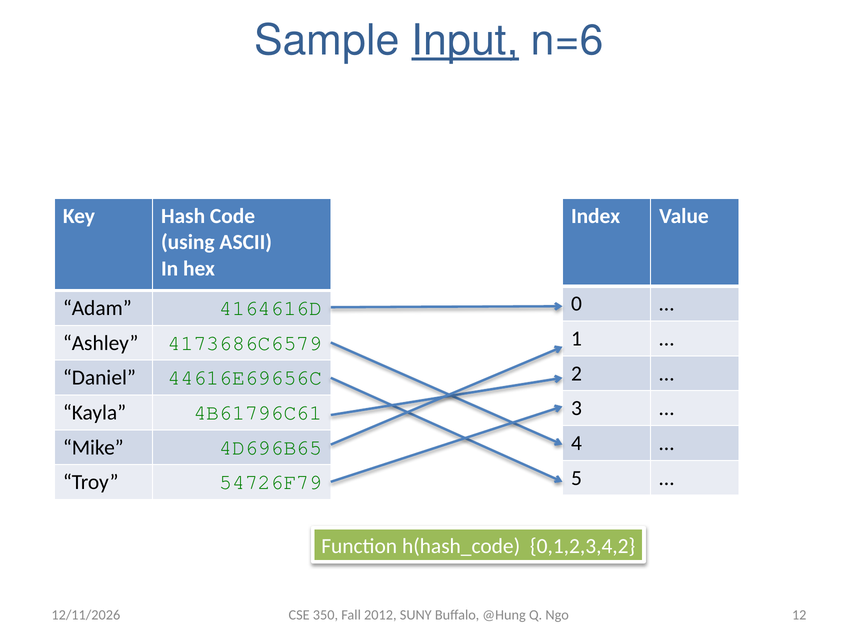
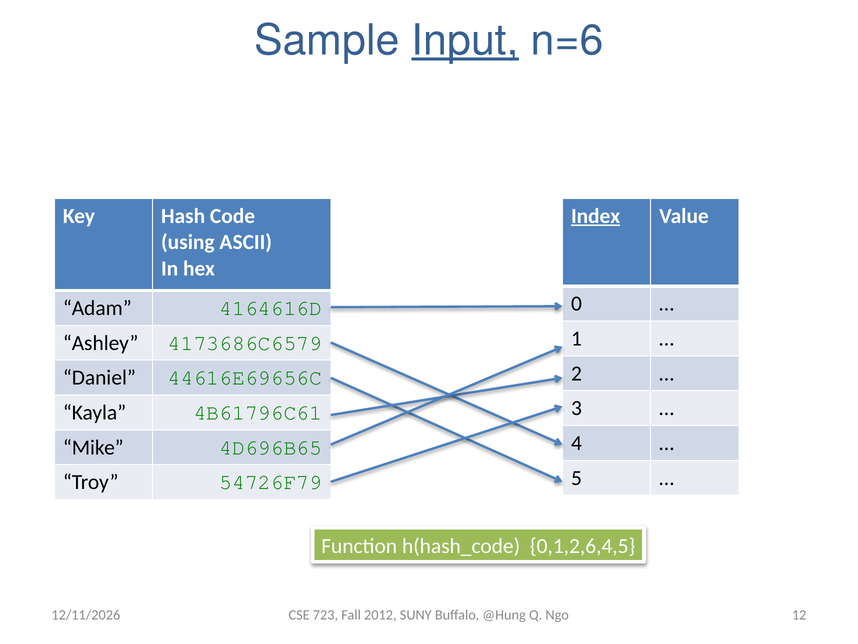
Index underline: none -> present
0,1,2,3,4,2: 0,1,2,3,4,2 -> 0,1,2,6,4,5
350: 350 -> 723
